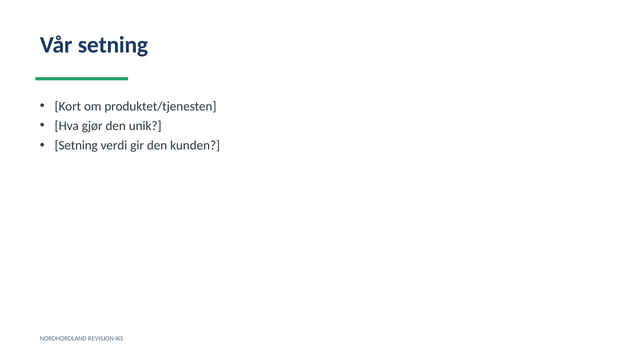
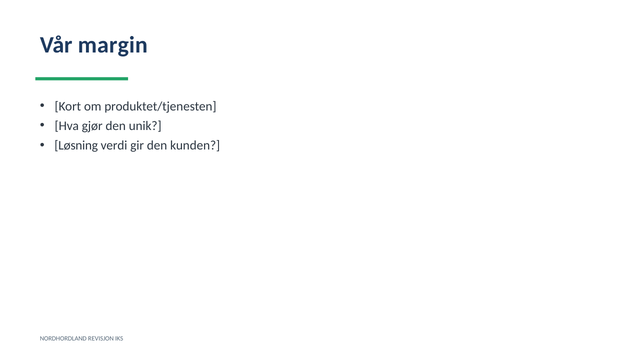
Vår setning: setning -> margin
Setning at (76, 146): Setning -> Løsning
